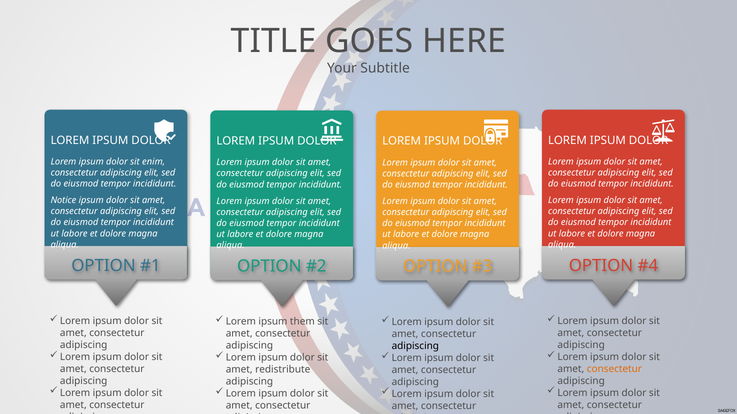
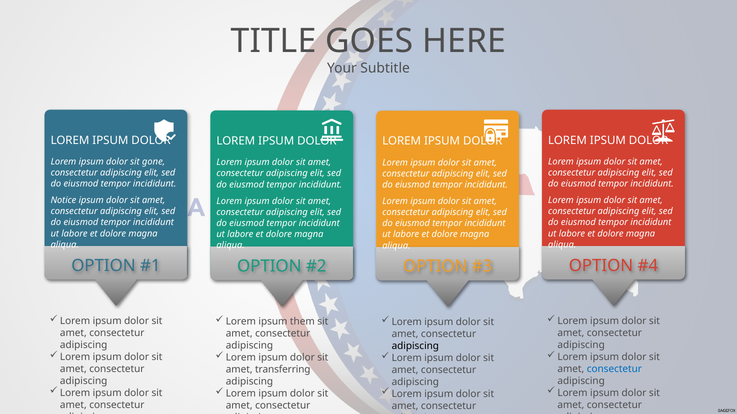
enim: enim -> gone
consectetur at (614, 369) colour: orange -> blue
redistribute: redistribute -> transferring
